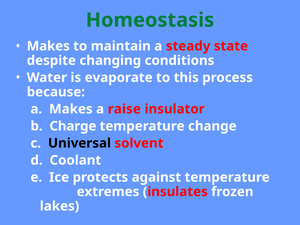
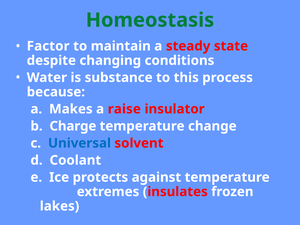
Makes at (48, 46): Makes -> Factor
evaporate: evaporate -> substance
Universal colour: black -> blue
